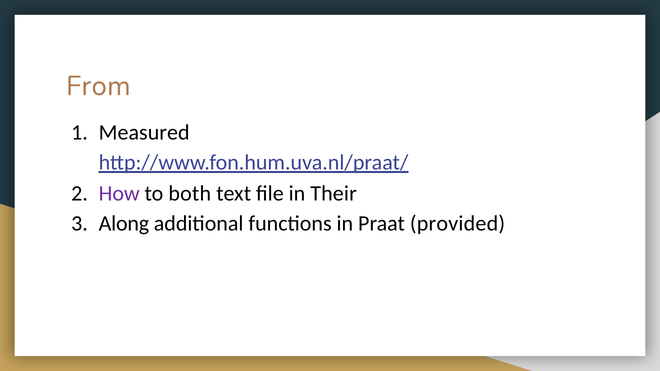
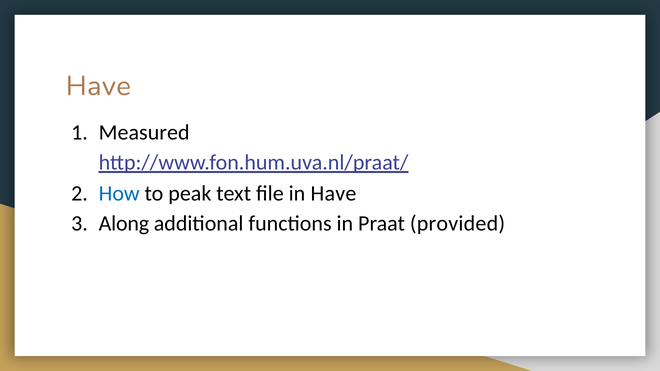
From at (98, 86): From -> Have
How colour: purple -> blue
both: both -> peak
in Their: Their -> Have
